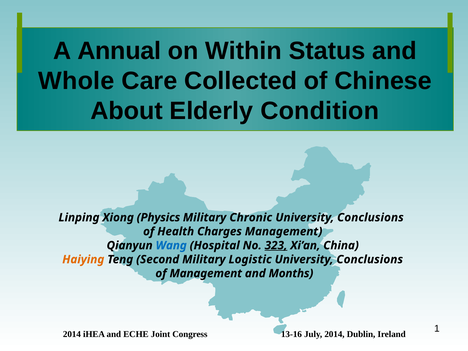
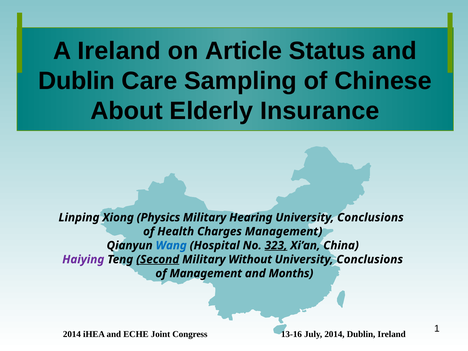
A Annual: Annual -> Ireland
Within: Within -> Article
Whole at (76, 81): Whole -> Dublin
Collected: Collected -> Sampling
Condition: Condition -> Insurance
Chronic: Chronic -> Hearing
Haiying colour: orange -> purple
Second underline: none -> present
Logistic: Logistic -> Without
